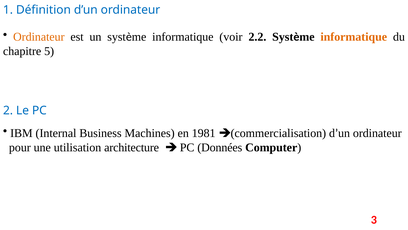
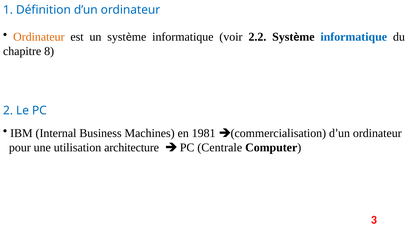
informatique at (354, 37) colour: orange -> blue
5: 5 -> 8
Données: Données -> Centrale
